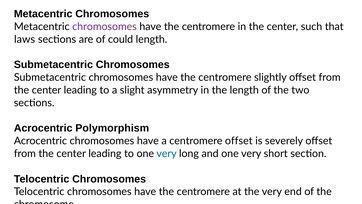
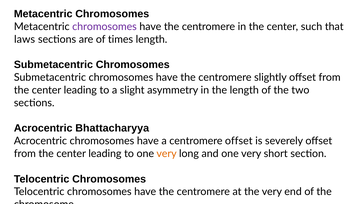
could: could -> times
Polymorphism: Polymorphism -> Bhattacharyya
very at (167, 153) colour: blue -> orange
